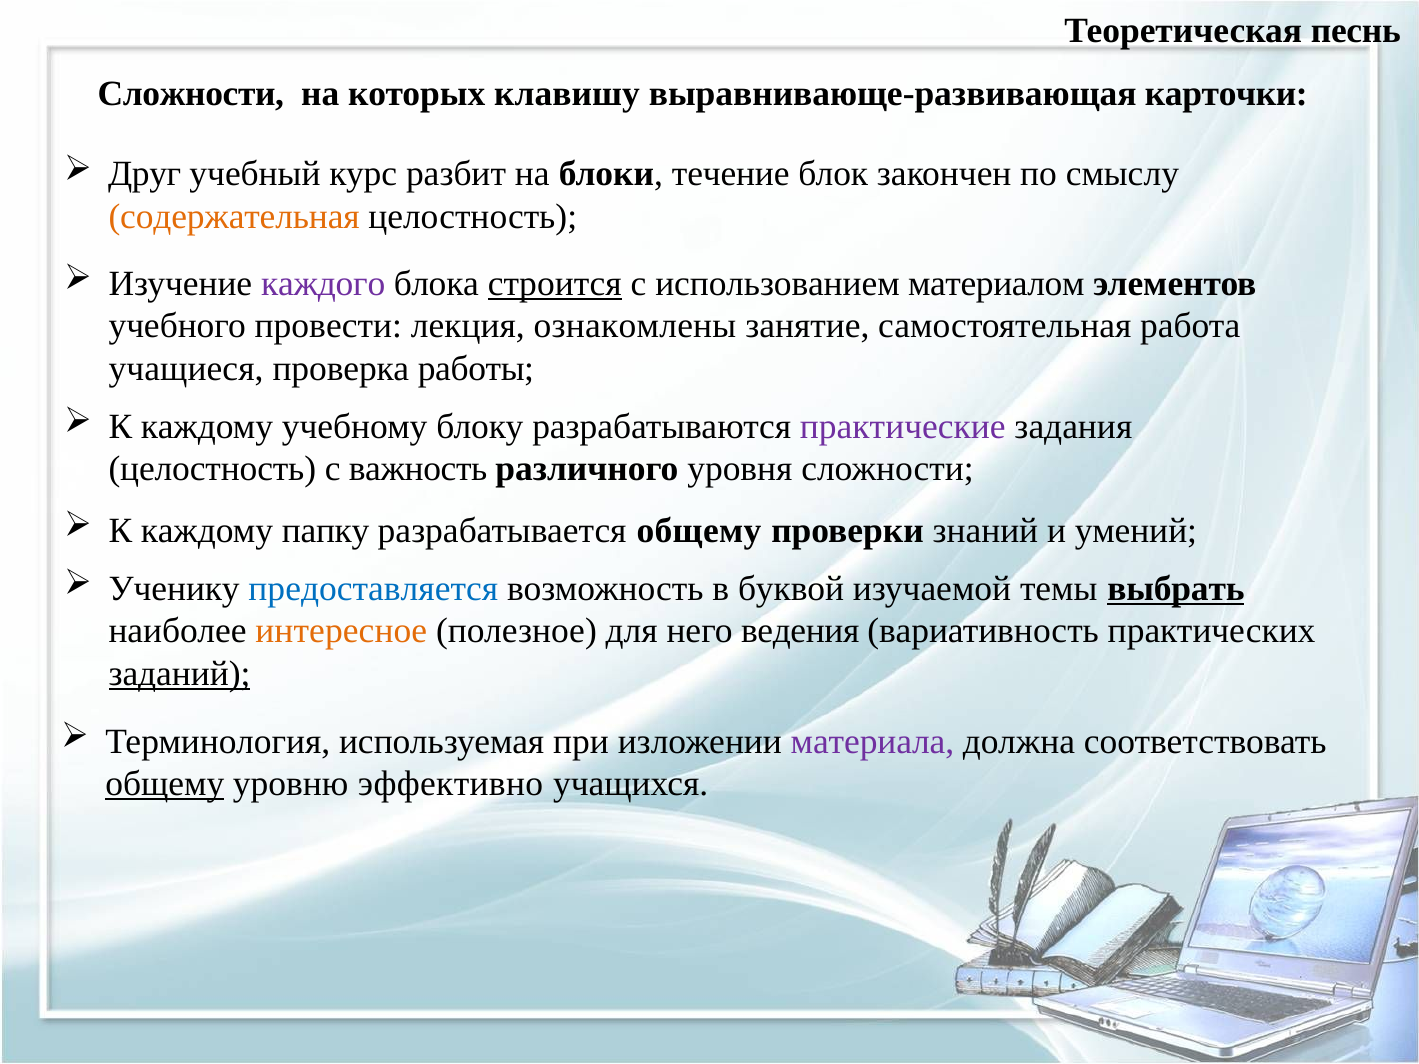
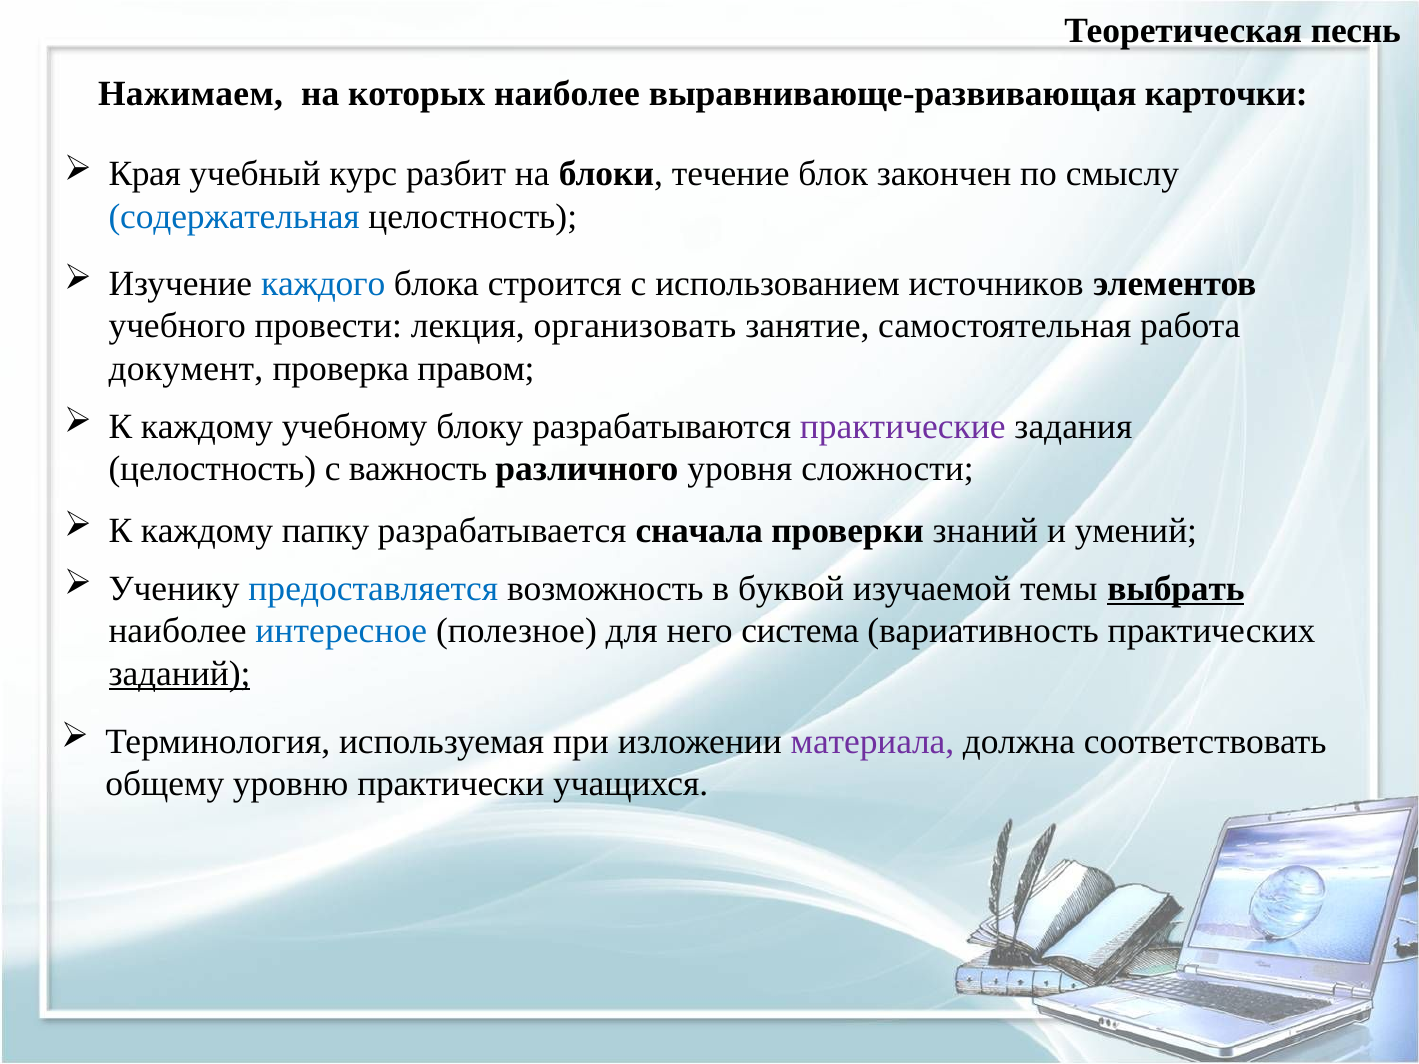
Сложности at (191, 93): Сложности -> Нажимаем
которых клавишу: клавишу -> наиболее
Друг: Друг -> Края
содержательная colour: orange -> blue
каждого colour: purple -> blue
строится underline: present -> none
материалом: материалом -> источников
ознакомлены: ознакомлены -> организовать
учащиеся: учащиеся -> документ
работы: работы -> правом
разрабатывается общему: общему -> сначала
интересное colour: orange -> blue
ведения: ведения -> система
общему at (165, 784) underline: present -> none
эффективно: эффективно -> практически
